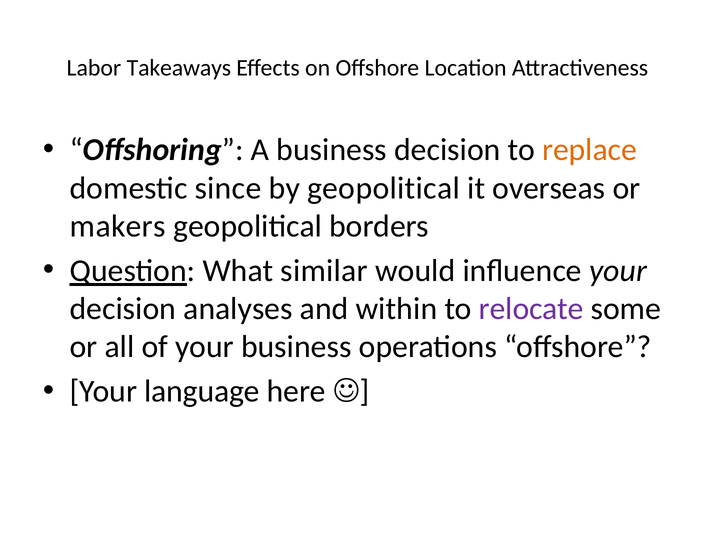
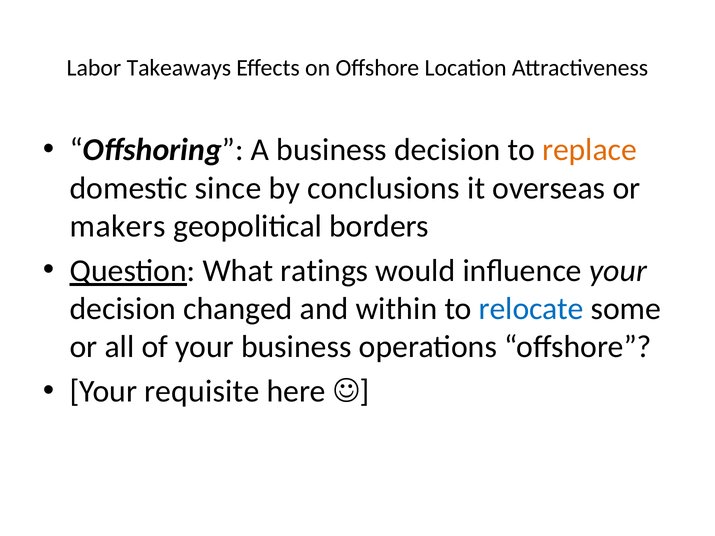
by geopolitical: geopolitical -> conclusions
similar: similar -> ratings
analyses: analyses -> changed
relocate colour: purple -> blue
language: language -> requisite
